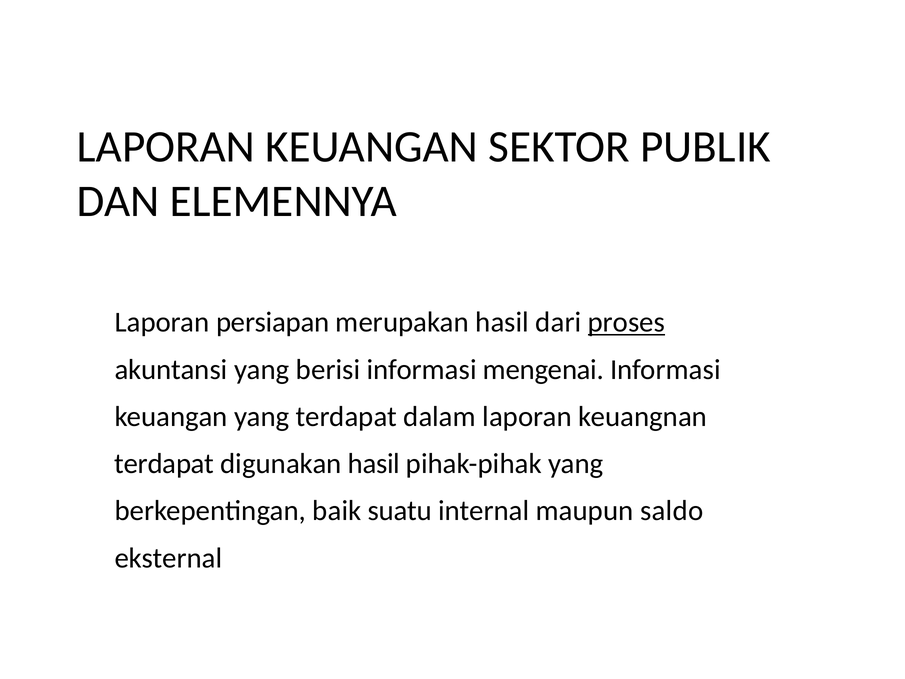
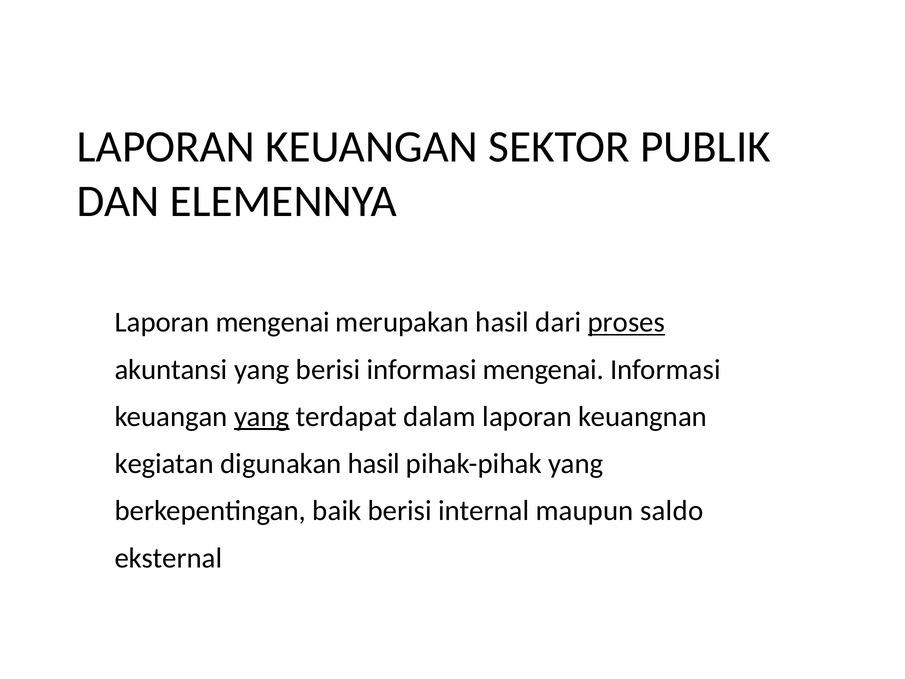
Laporan persiapan: persiapan -> mengenai
yang at (262, 416) underline: none -> present
terdapat at (164, 464): terdapat -> kegiatan
baik suatu: suatu -> berisi
